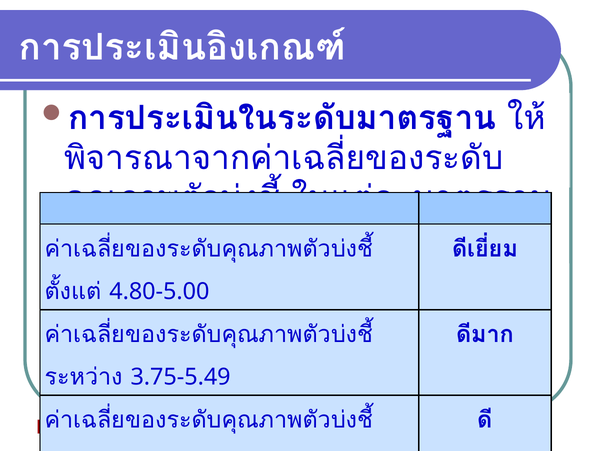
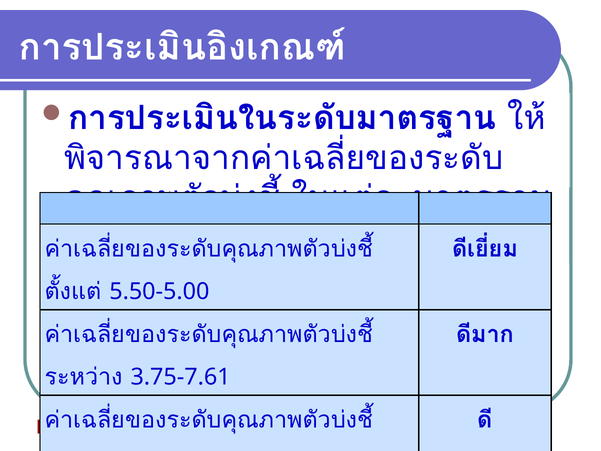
4.80-5.00: 4.80-5.00 -> 5.50-5.00
3.75-5.49: 3.75-5.49 -> 3.75-7.61
